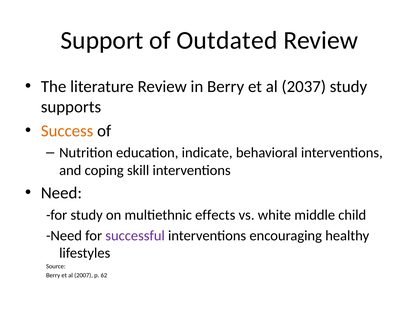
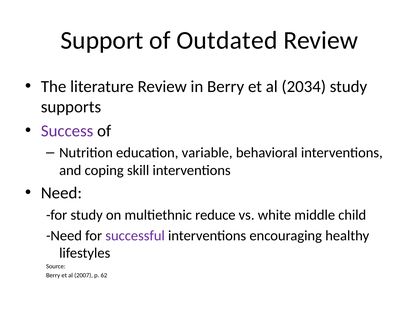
2037: 2037 -> 2034
Success colour: orange -> purple
indicate: indicate -> variable
effects: effects -> reduce
